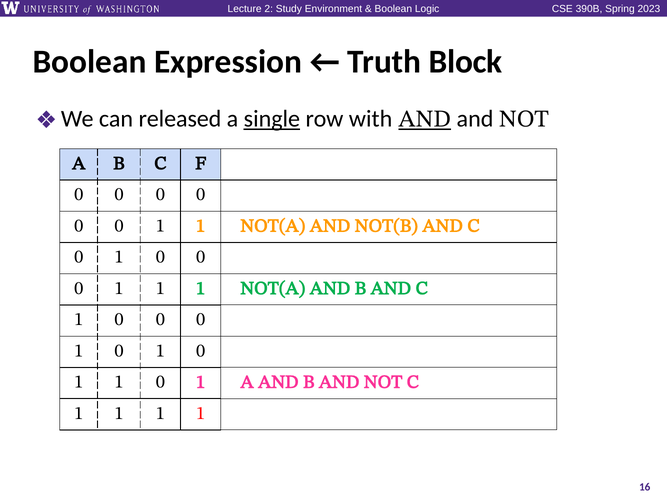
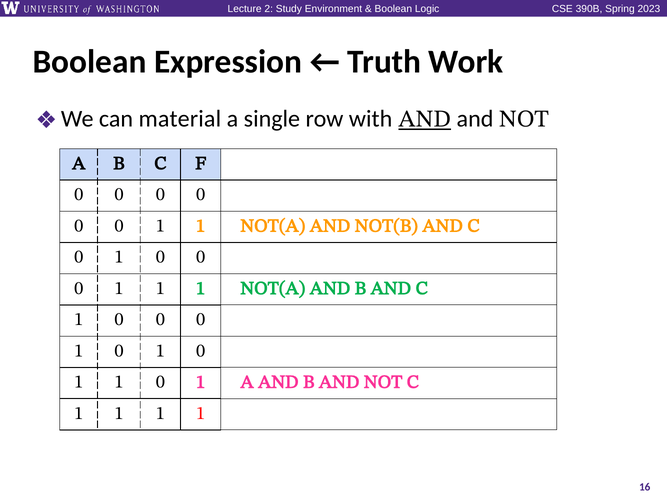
Block: Block -> Work
released: released -> material
single underline: present -> none
